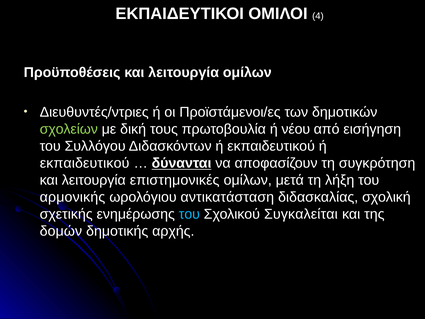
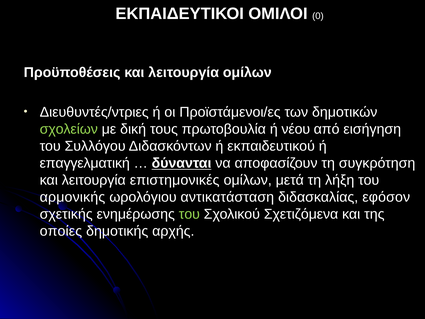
4: 4 -> 0
εκπαιδευτικού at (85, 163): εκπαιδευτικού -> επαγγελματική
σχολική: σχολική -> εφόσον
του at (189, 214) colour: light blue -> light green
Συγκαλείται: Συγκαλείται -> Σχετιζόμενα
δομών: δομών -> οποίες
